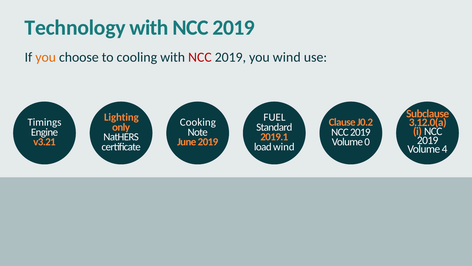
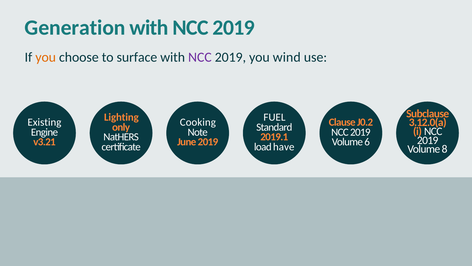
Technology: Technology -> Generation
cooling: cooling -> surface
NCC at (200, 57) colour: red -> purple
Timings: Timings -> Existing
0: 0 -> 6
load wind: wind -> have
4: 4 -> 8
